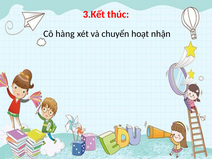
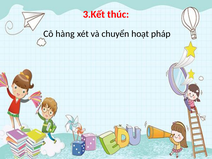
nhận: nhận -> pháp
